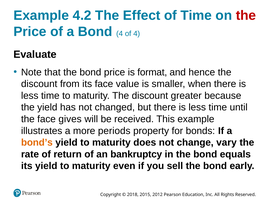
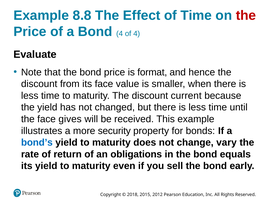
4.2: 4.2 -> 8.8
greater: greater -> current
periods: periods -> security
bond’s colour: orange -> blue
bankruptcy: bankruptcy -> obligations
